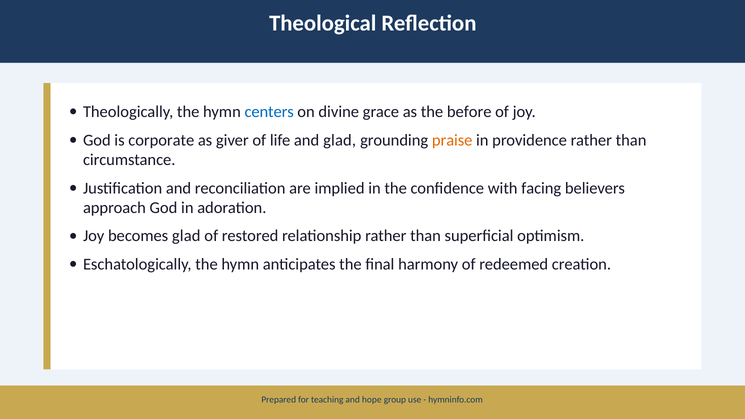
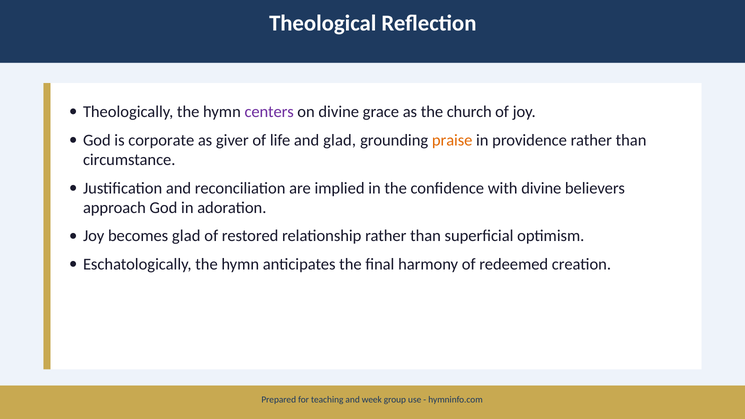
centers colour: blue -> purple
before: before -> church
with facing: facing -> divine
hope: hope -> week
